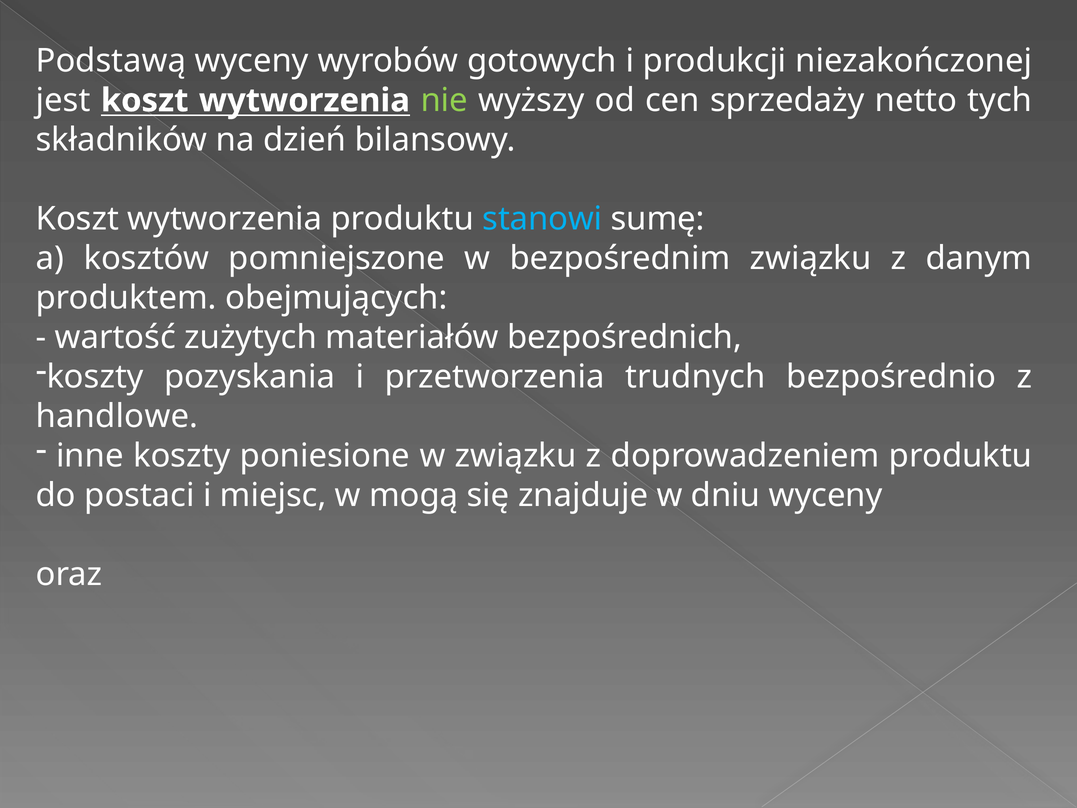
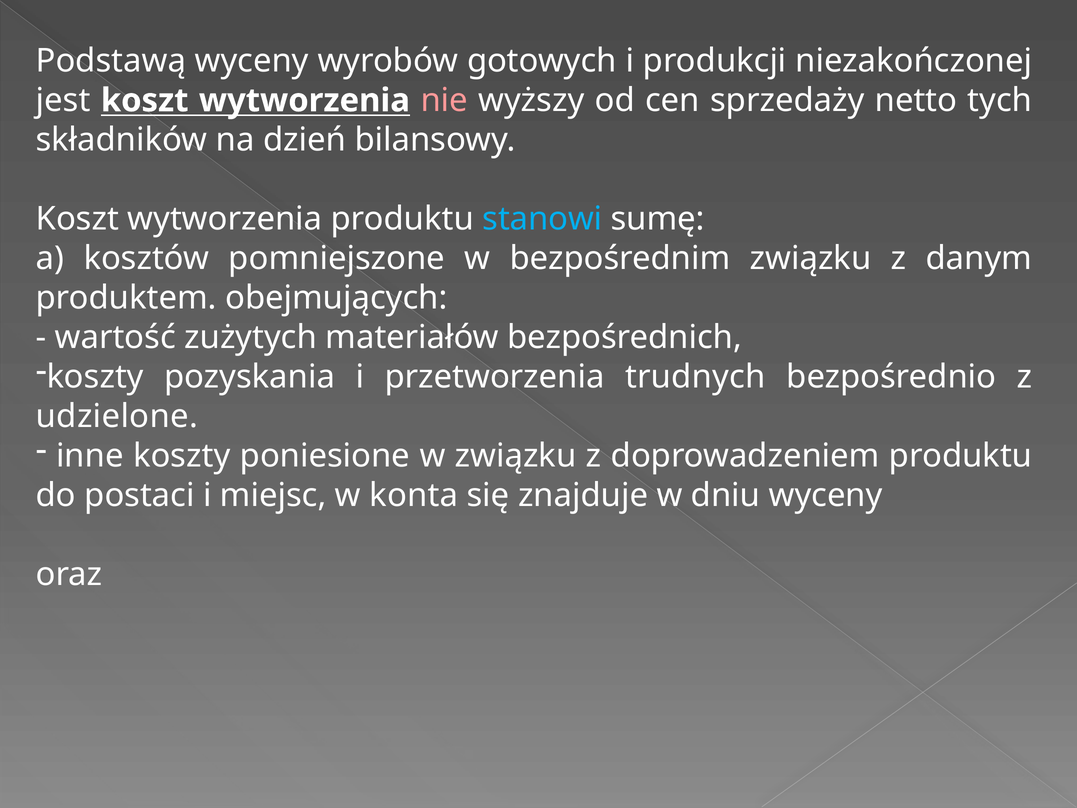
nie colour: light green -> pink
handlowe: handlowe -> udzielone
mogą: mogą -> konta
